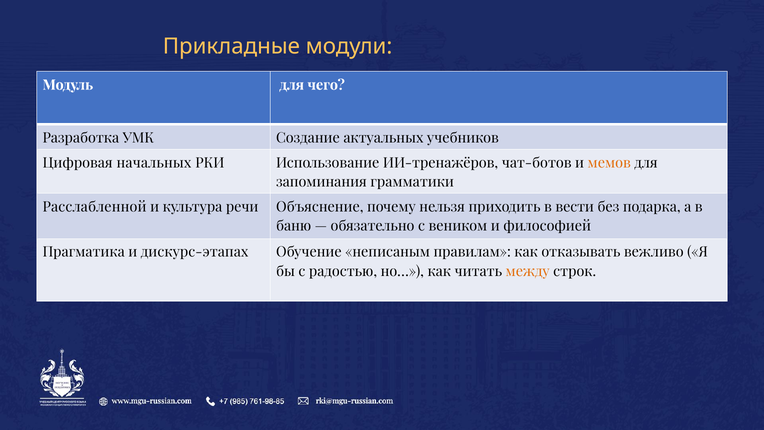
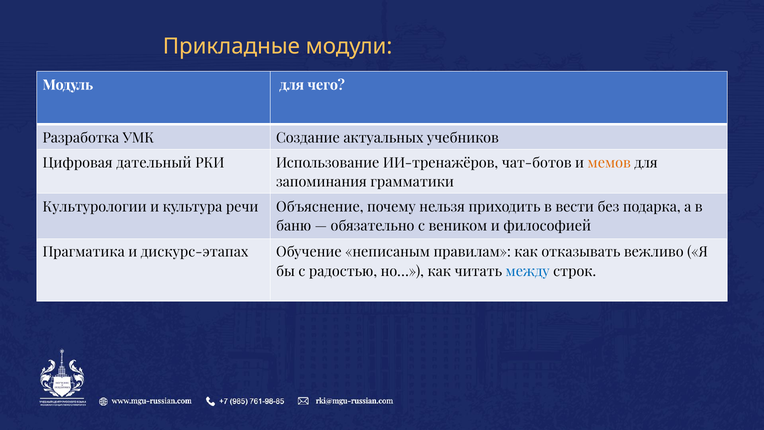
начальных: начальных -> дательный
Расслабленной: Расслабленной -> Культурологии
между colour: orange -> blue
